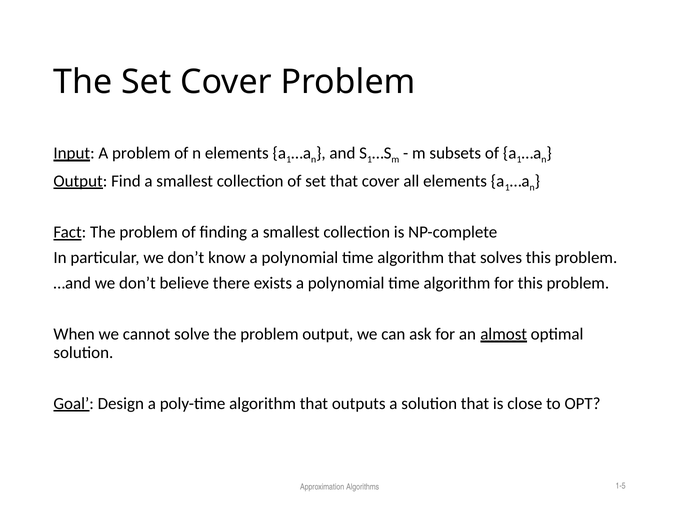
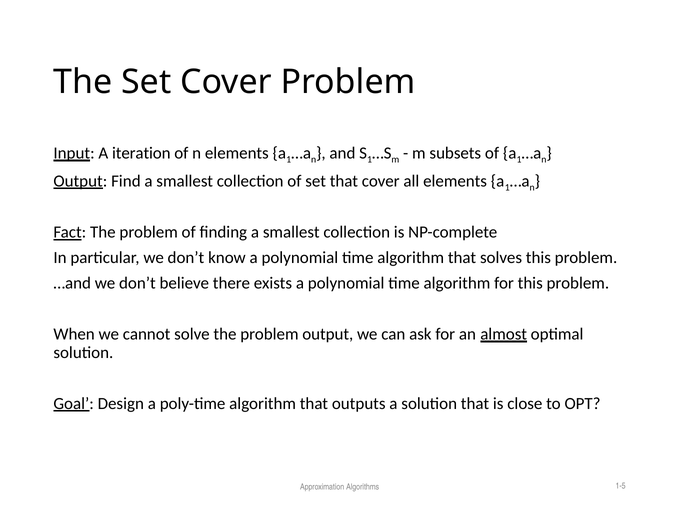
A problem: problem -> iteration
